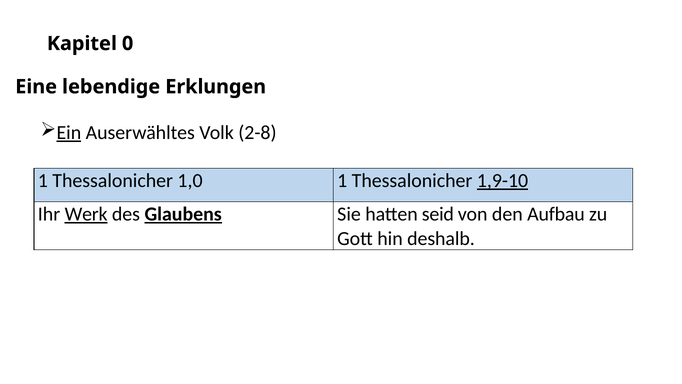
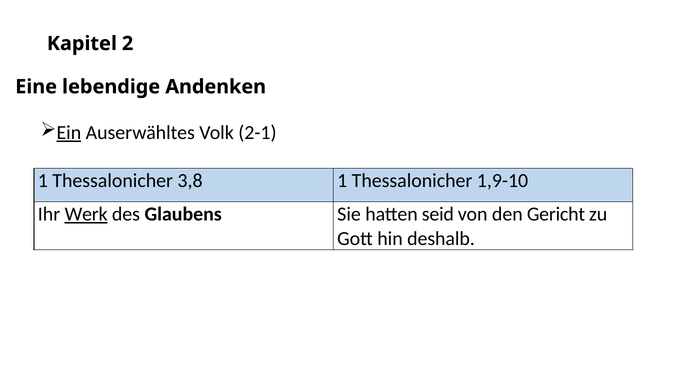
0: 0 -> 2
Erklungen: Erklungen -> Andenken
2-8: 2-8 -> 2-1
1,0: 1,0 -> 3,8
1,9-10 underline: present -> none
Glaubens underline: present -> none
Aufbau: Aufbau -> Gericht
